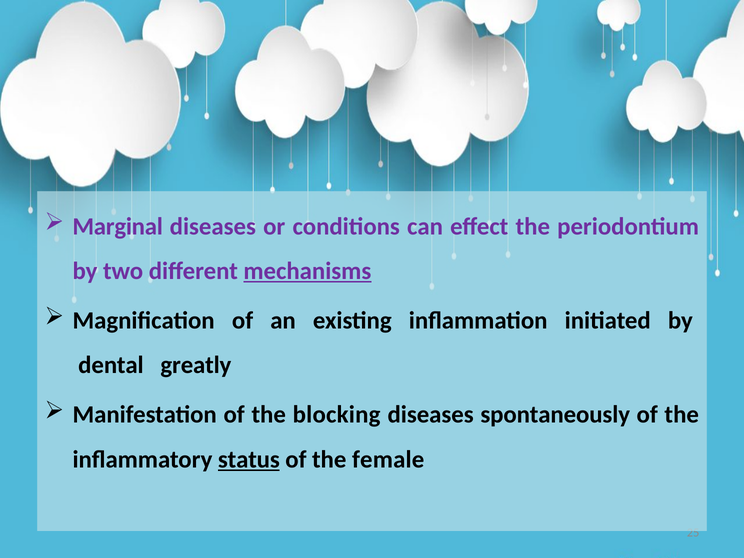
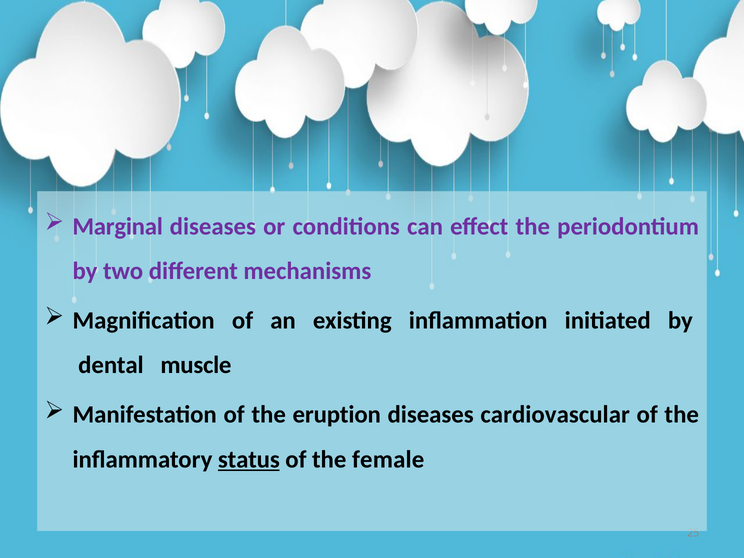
mechanisms underline: present -> none
greatly: greatly -> muscle
blocking: blocking -> eruption
spontaneously: spontaneously -> cardiovascular
